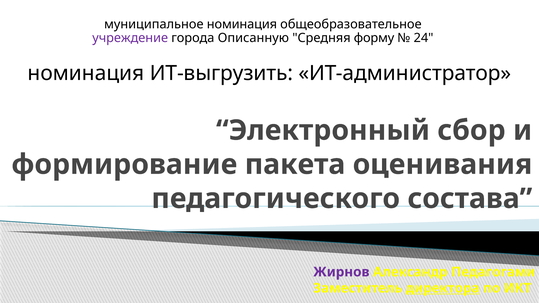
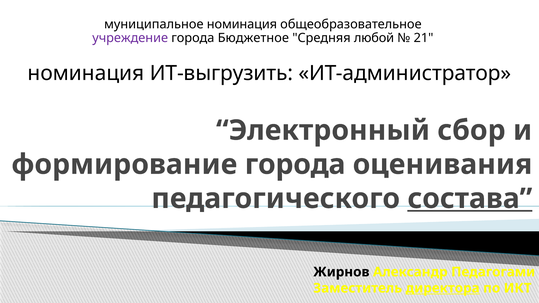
Описанную: Описанную -> Бюджетное
форму: форму -> любой
24: 24 -> 21
формирование пакета: пакета -> города
состава underline: none -> present
Жирнов colour: purple -> black
